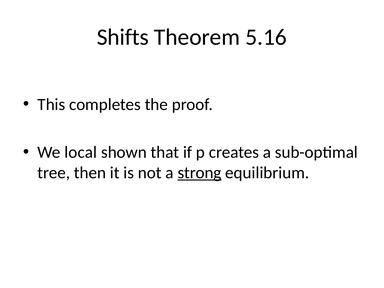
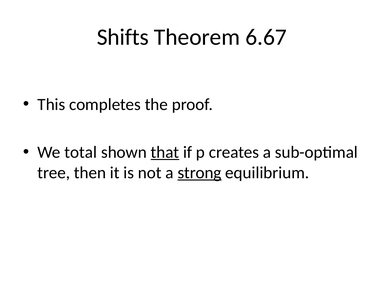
5.16: 5.16 -> 6.67
local: local -> total
that underline: none -> present
